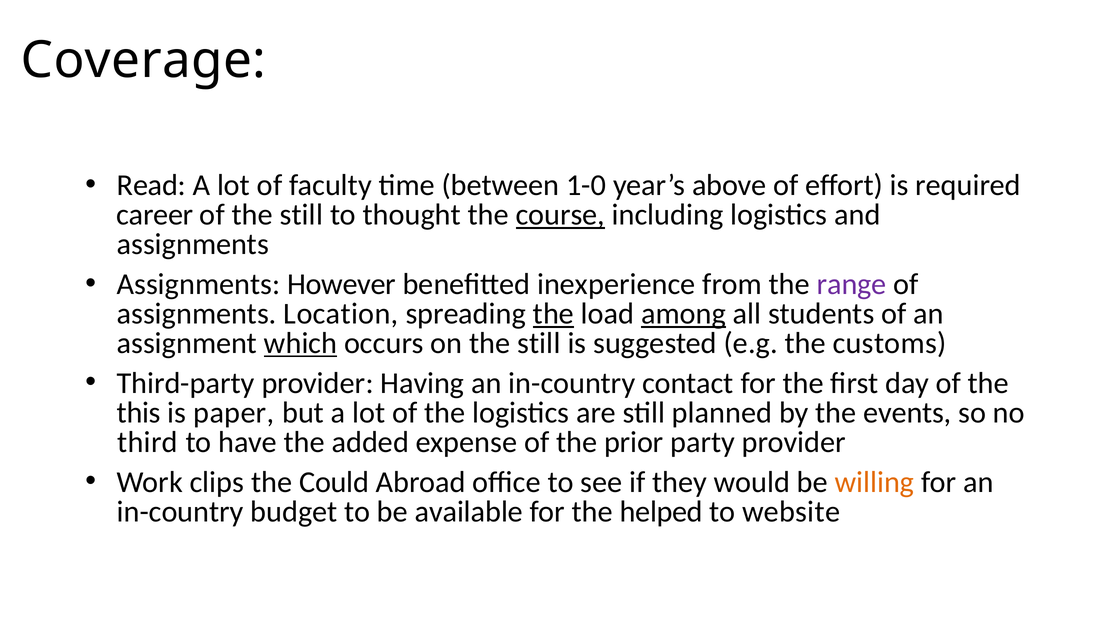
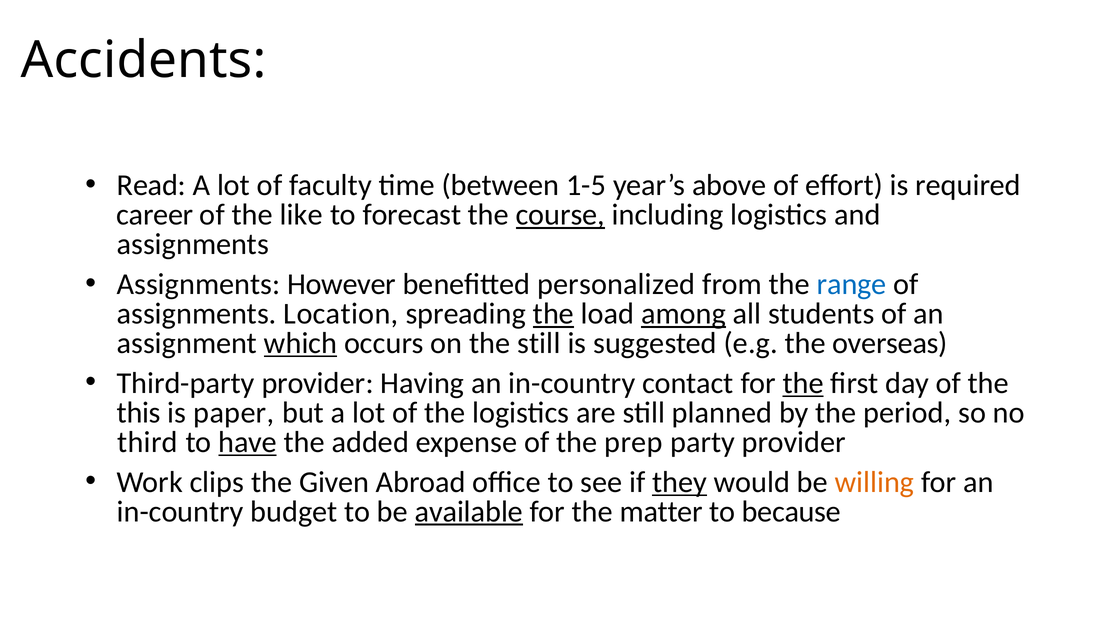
Coverage: Coverage -> Accidents
1-0: 1-0 -> 1-5
of the still: still -> like
thought: thought -> forecast
inexperience: inexperience -> personalized
range colour: purple -> blue
customs: customs -> overseas
the at (803, 383) underline: none -> present
events: events -> period
have underline: none -> present
prior: prior -> prep
Could: Could -> Given
they underline: none -> present
available underline: none -> present
helped: helped -> matter
website: website -> because
